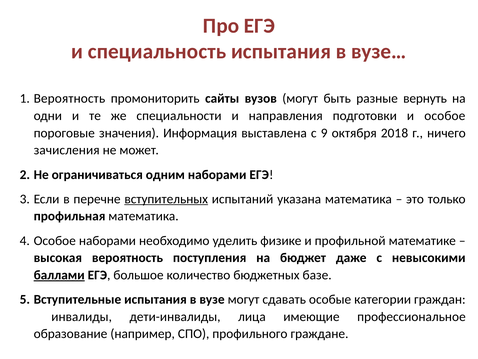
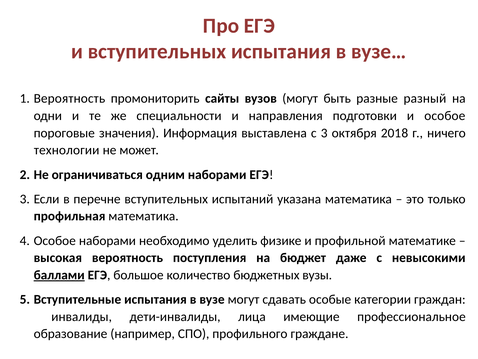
и специальность: специальность -> вступительных
вернуть: вернуть -> разный
с 9: 9 -> 3
зачисления: зачисления -> технологии
вступительных at (166, 199) underline: present -> none
базе: базе -> вузы
